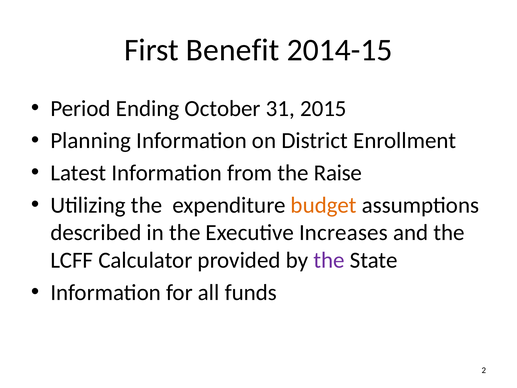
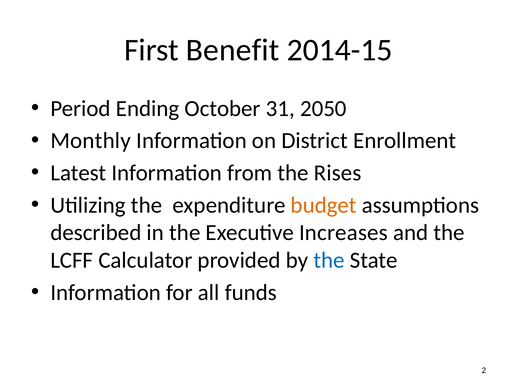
2015: 2015 -> 2050
Planning: Planning -> Monthly
Raise: Raise -> Rises
the at (329, 260) colour: purple -> blue
